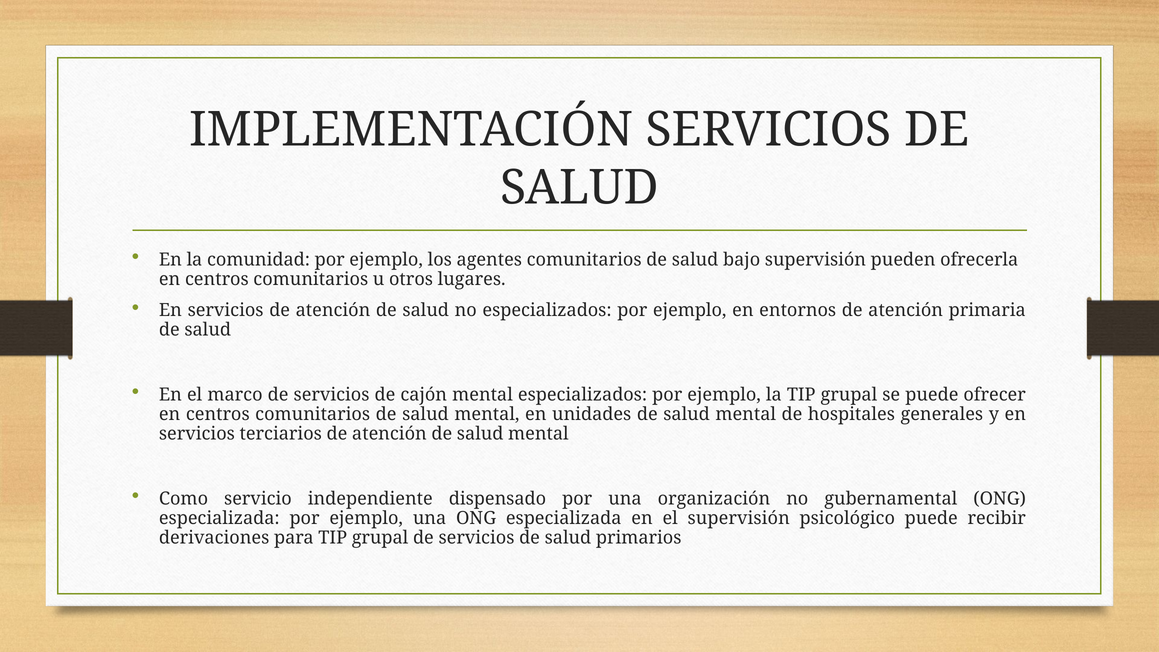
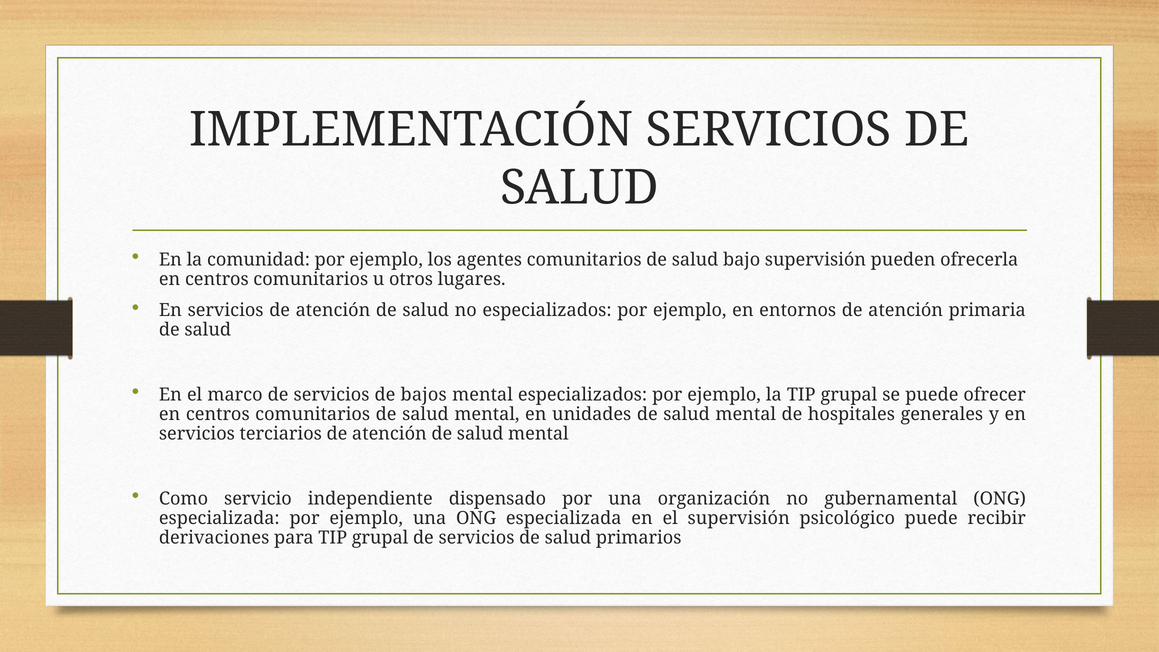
cajón: cajón -> bajos
